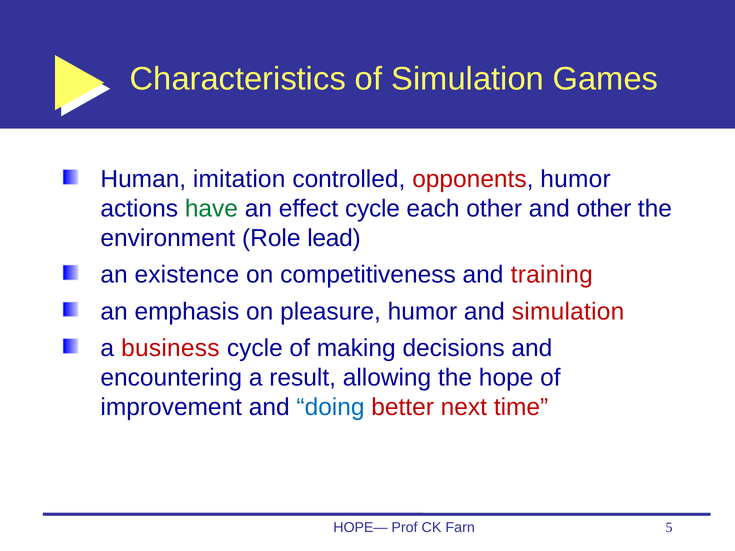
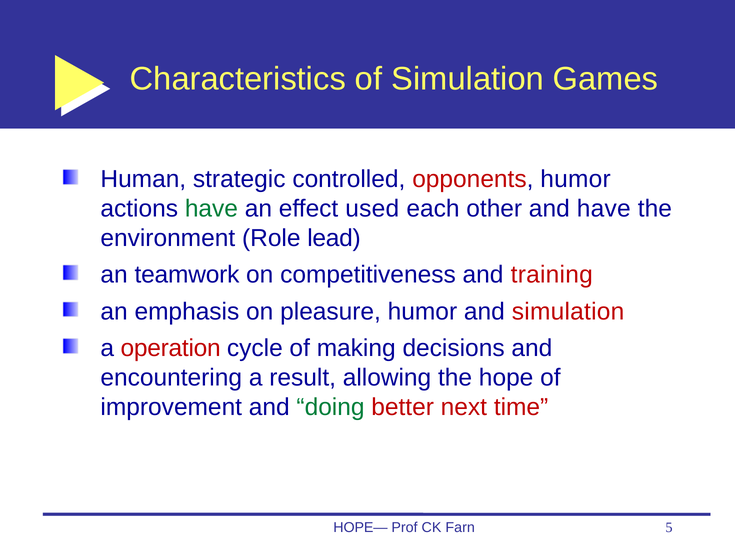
imitation: imitation -> strategic
effect cycle: cycle -> used
and other: other -> have
existence: existence -> teamwork
business: business -> operation
doing colour: blue -> green
